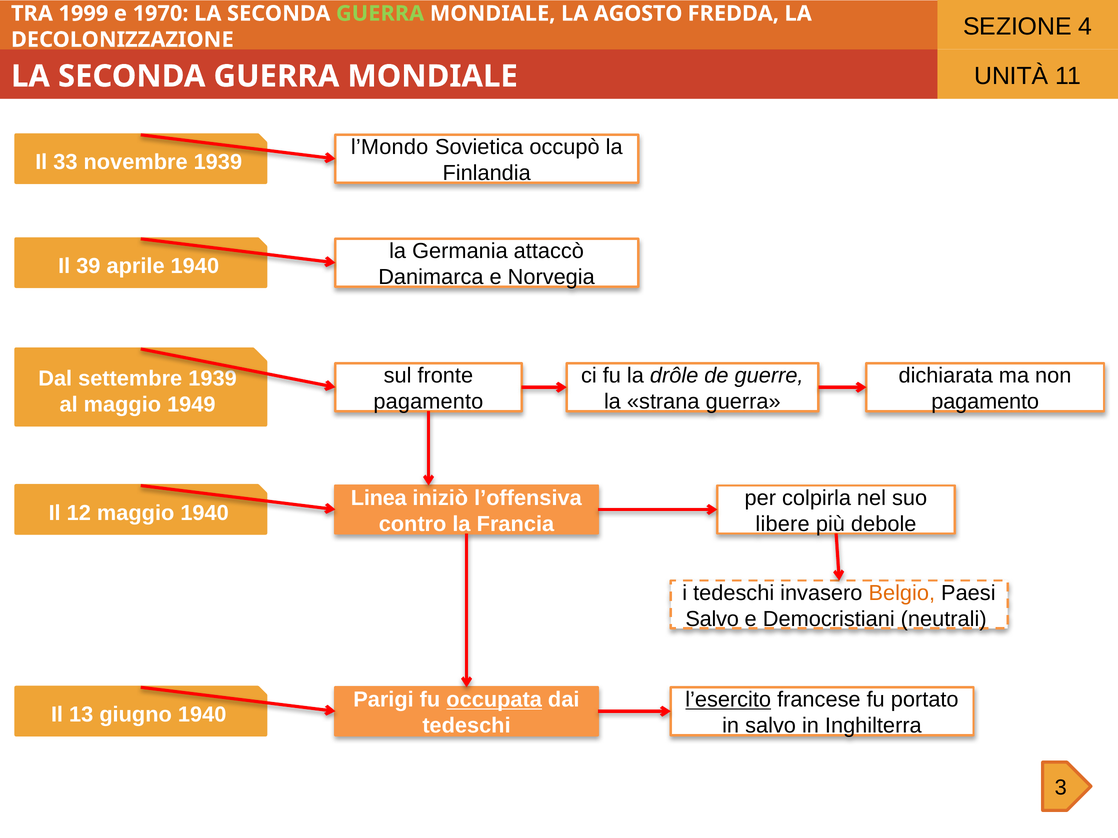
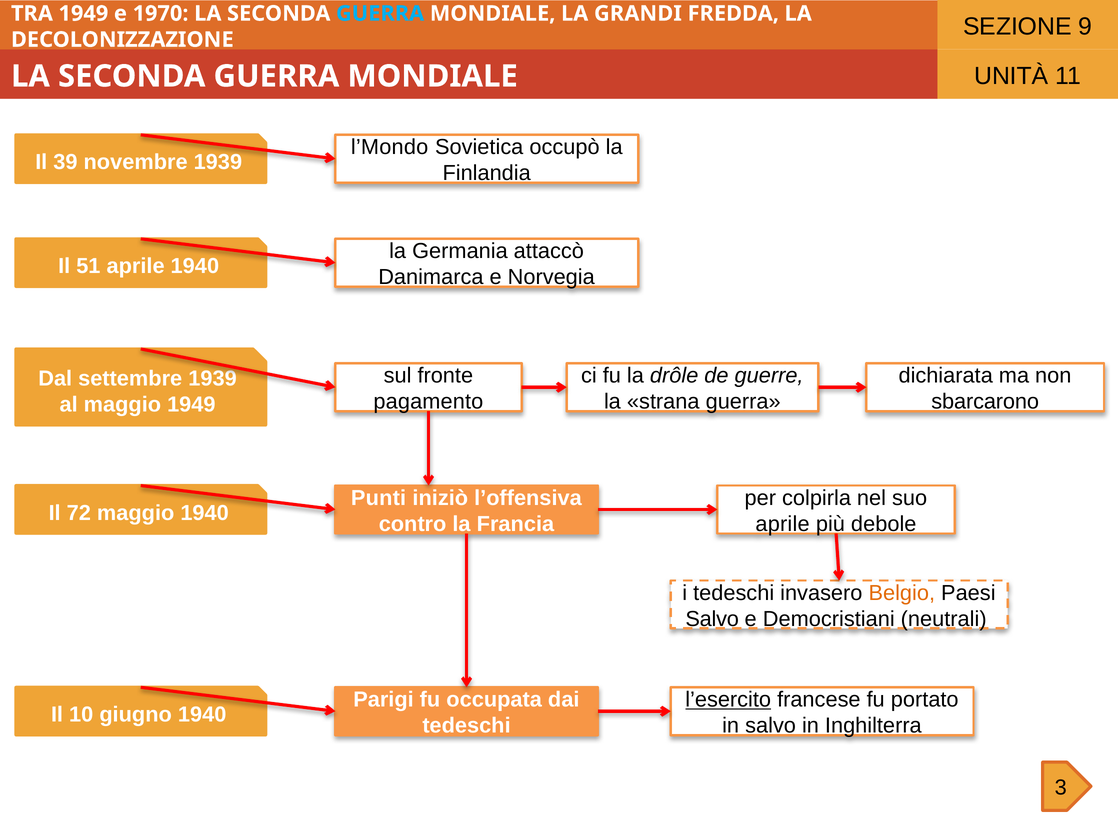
TRA 1999: 1999 -> 1949
GUERRA at (380, 14) colour: light green -> light blue
AGOSTO: AGOSTO -> GRANDI
4: 4 -> 9
33: 33 -> 39
39: 39 -> 51
pagamento at (985, 402): pagamento -> sbarcarono
Linea: Linea -> Punti
12: 12 -> 72
libere at (783, 524): libere -> aprile
occupata underline: present -> none
13: 13 -> 10
